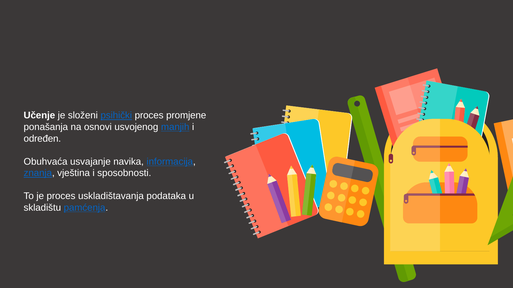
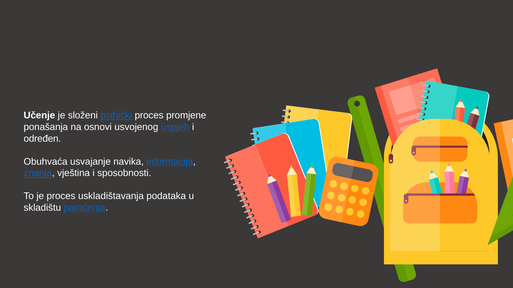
manjih: manjih -> uspjeh
